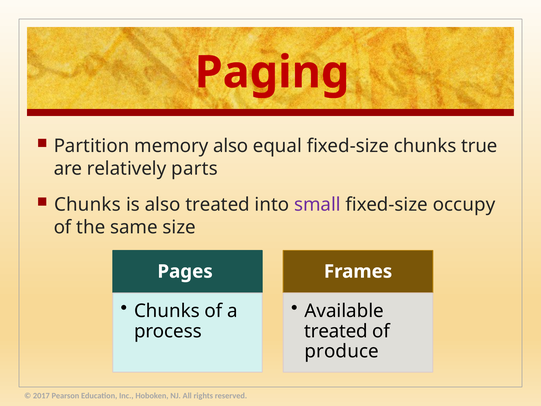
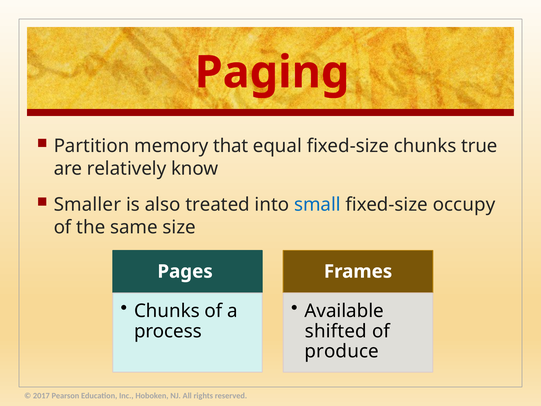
memory also: also -> that
parts: parts -> know
Chunks at (87, 205): Chunks -> Smaller
small colour: purple -> blue
treated at (336, 331): treated -> shifted
